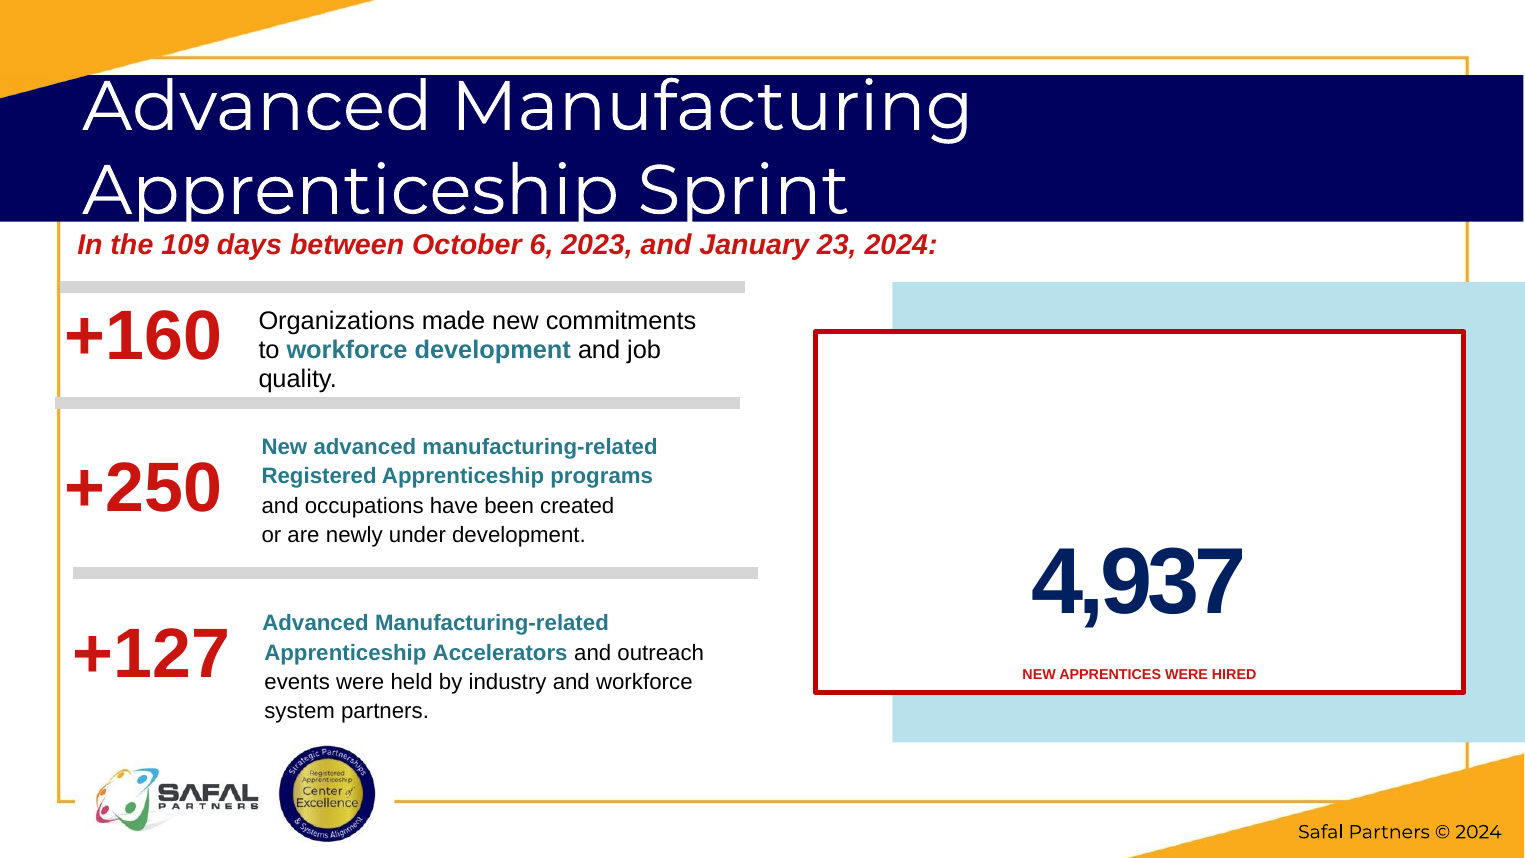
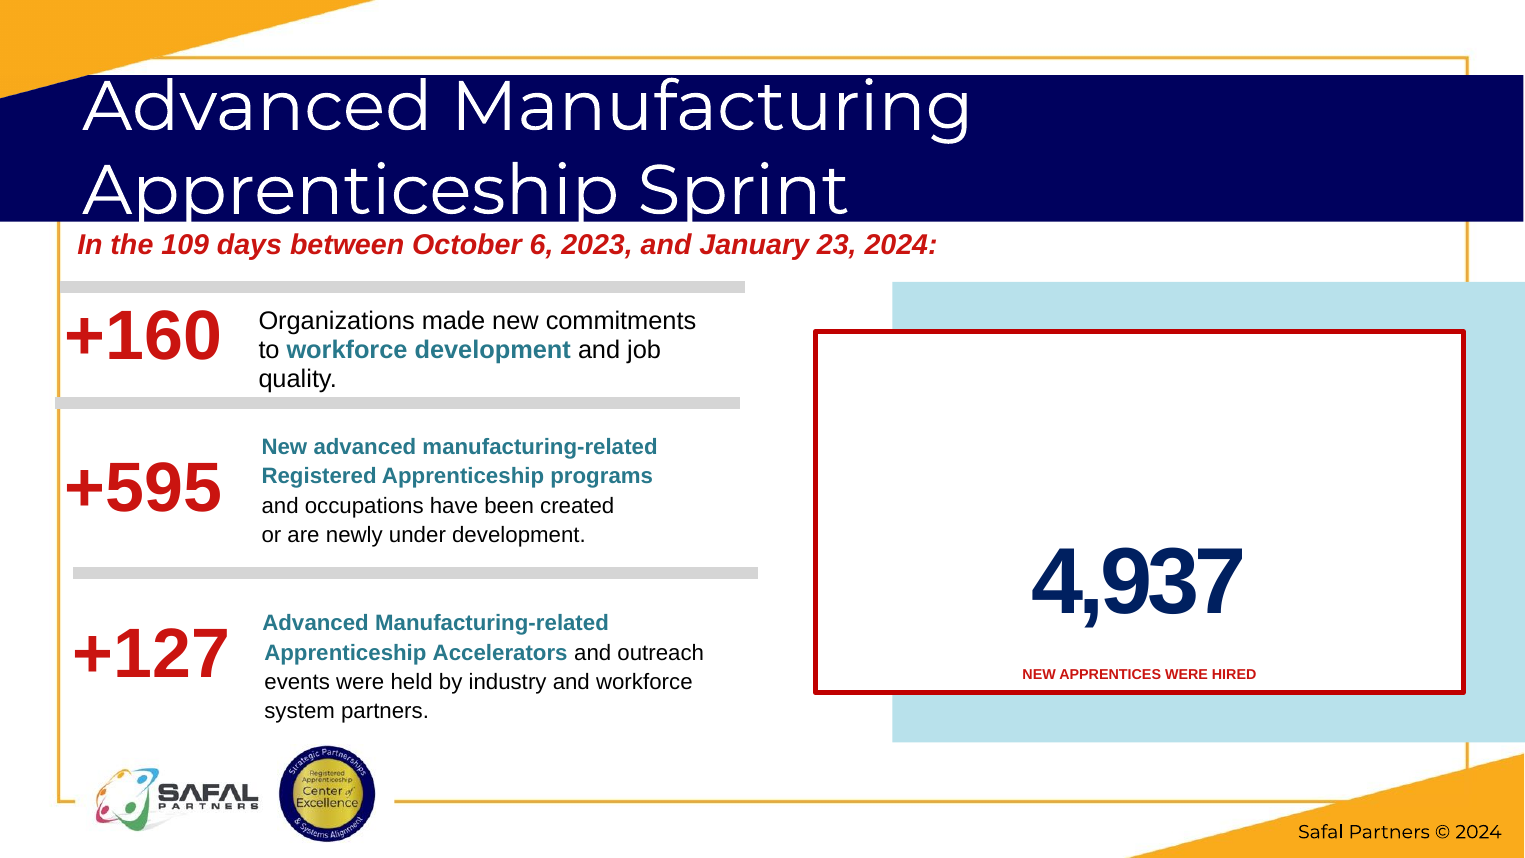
+250: +250 -> +595
